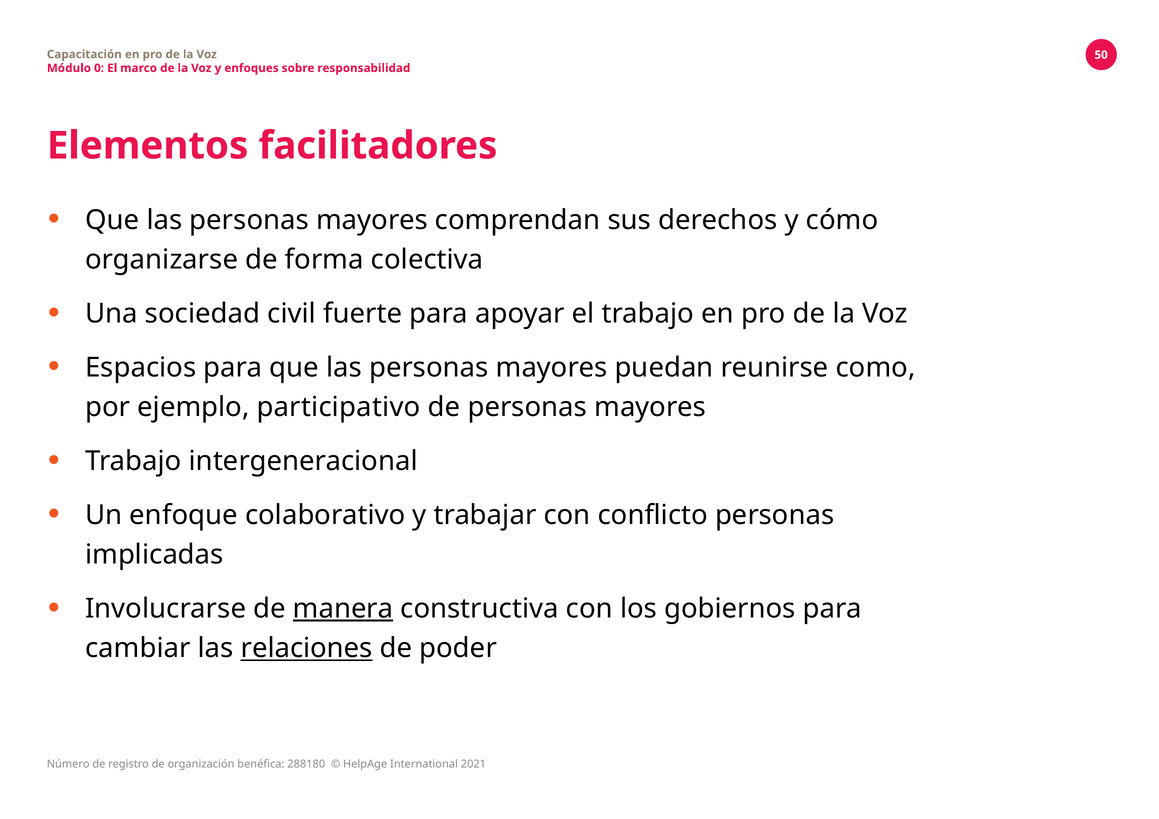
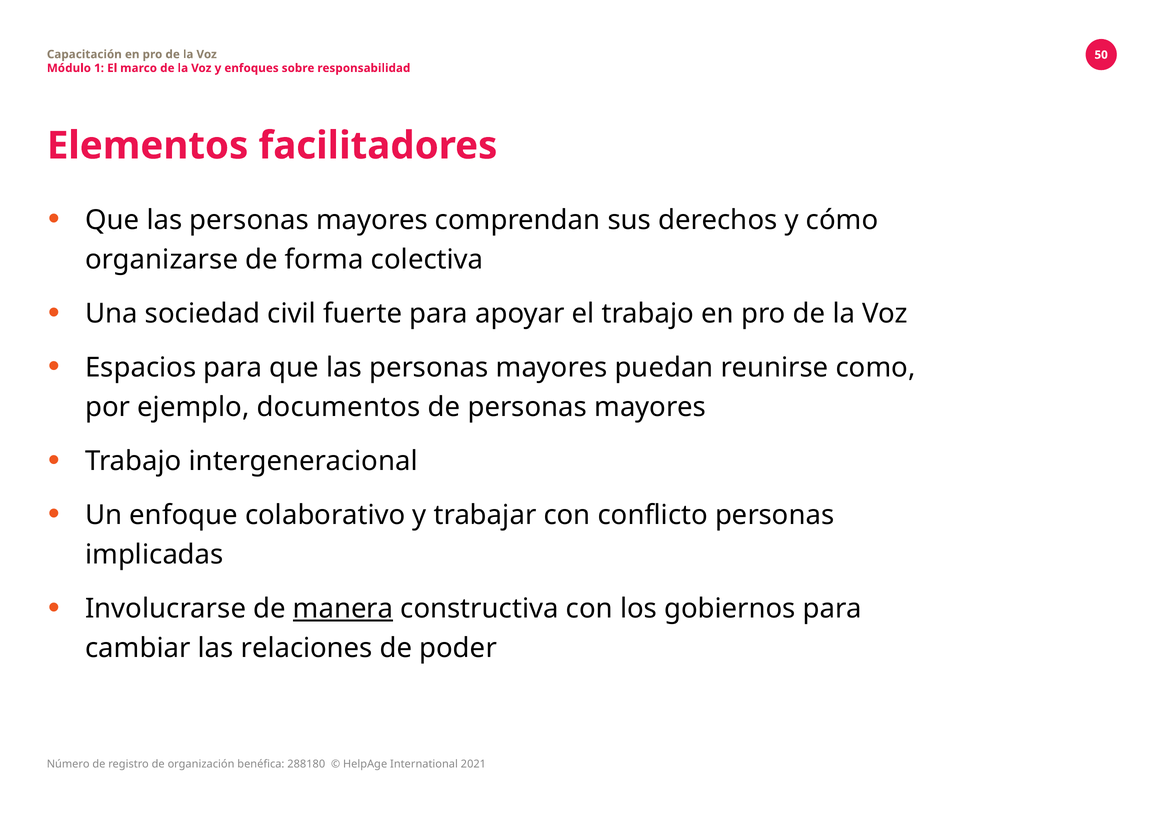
0: 0 -> 1
participativo: participativo -> documentos
relaciones underline: present -> none
